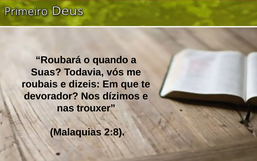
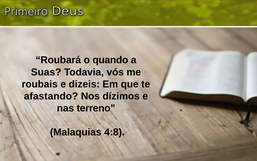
devorador: devorador -> afastando
trouxer: trouxer -> terreno
2:8: 2:8 -> 4:8
